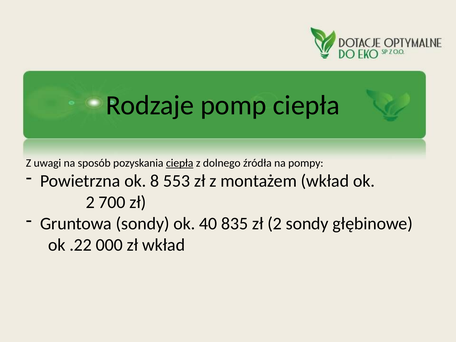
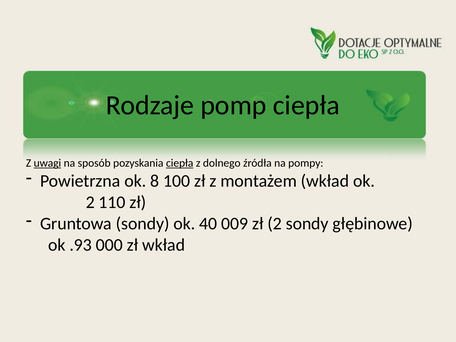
uwagi underline: none -> present
553: 553 -> 100
700: 700 -> 110
835: 835 -> 009
.22: .22 -> .93
